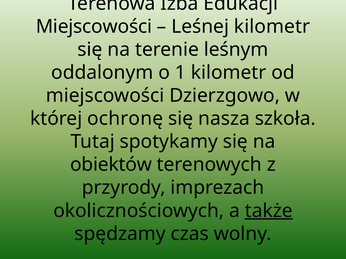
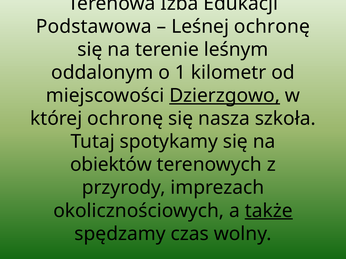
Miejscowości at (94, 27): Miejscowości -> Podstawowa
Leśnej kilometr: kilometr -> ochronę
Dzierzgowo underline: none -> present
